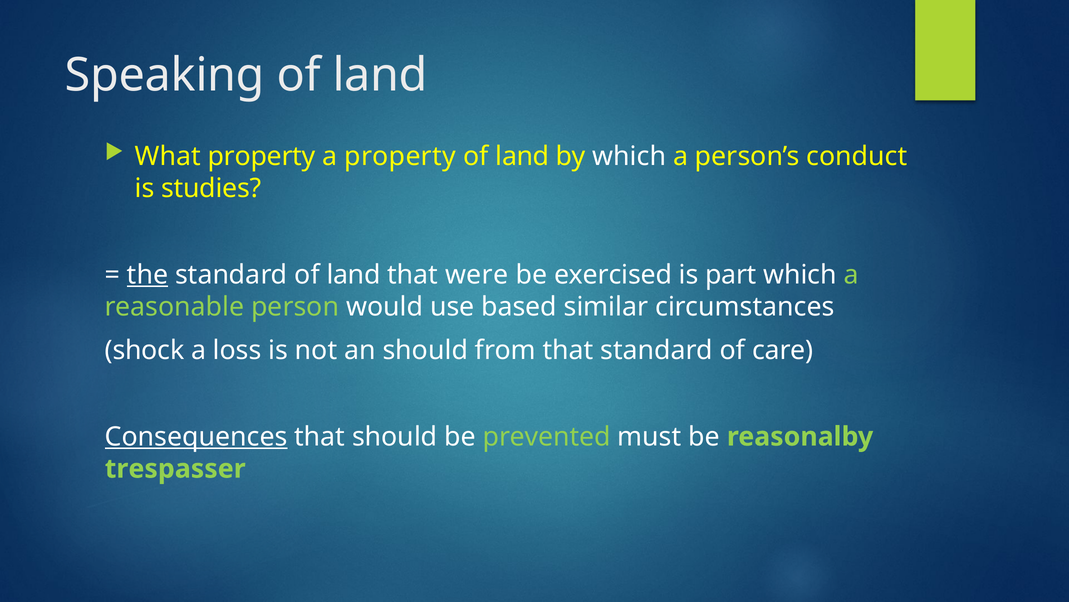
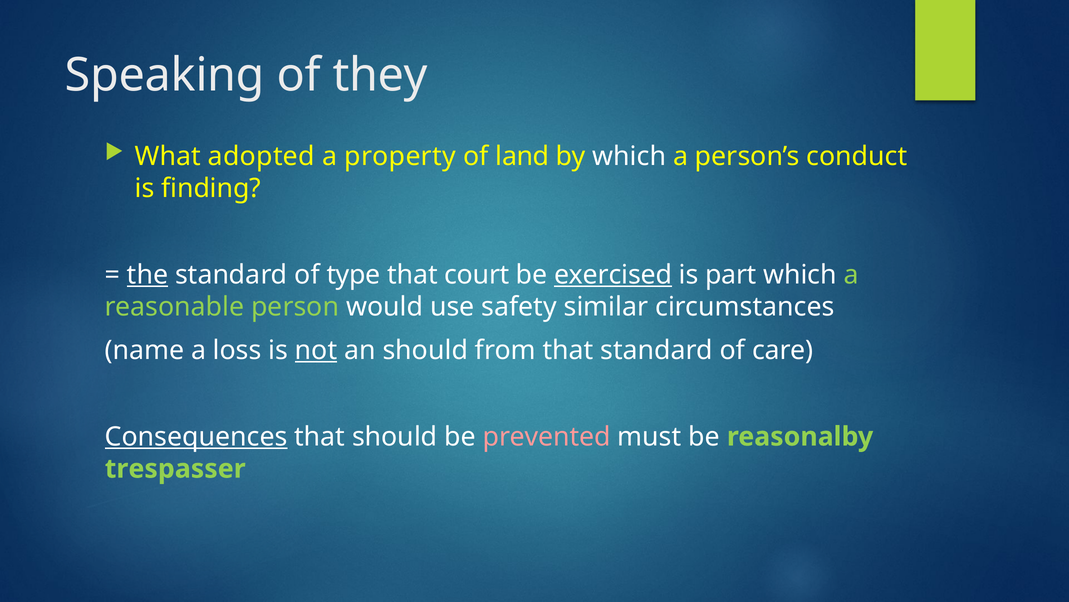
land at (380, 75): land -> they
What property: property -> adopted
studies: studies -> finding
standard of land: land -> type
were: were -> court
exercised underline: none -> present
based: based -> safety
shock: shock -> name
not underline: none -> present
prevented colour: light green -> pink
